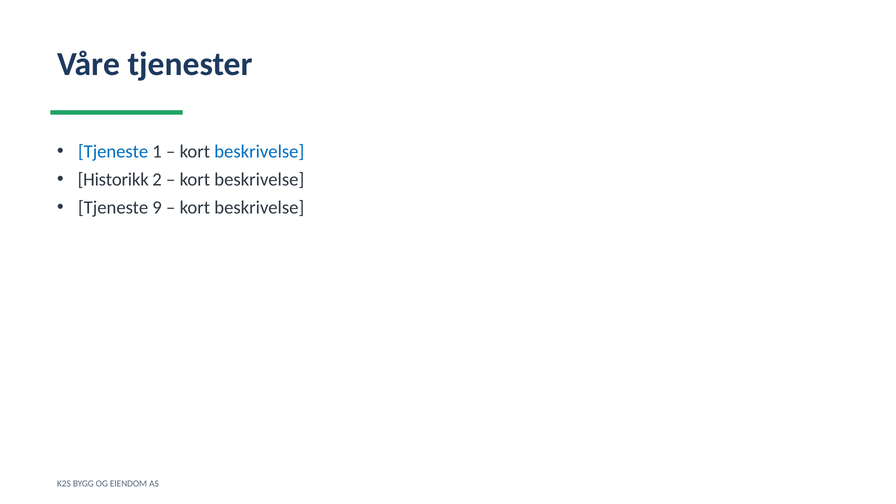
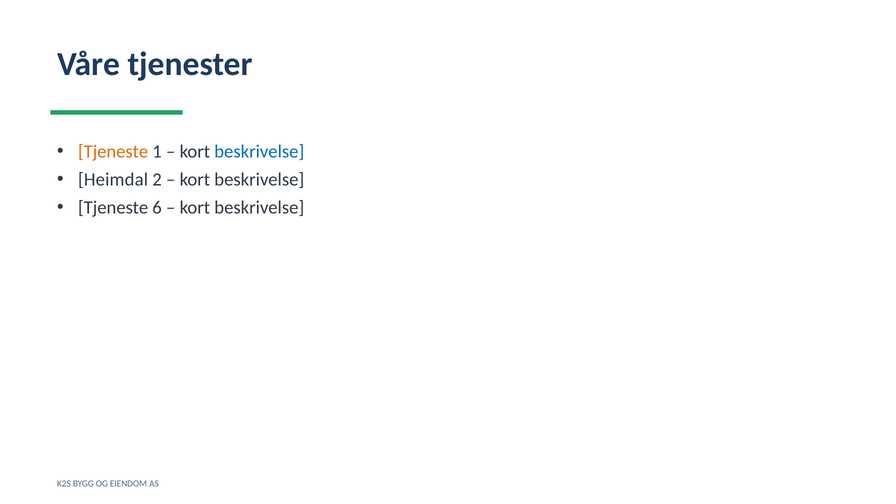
Tjeneste at (113, 152) colour: blue -> orange
Historikk: Historikk -> Heimdal
9: 9 -> 6
